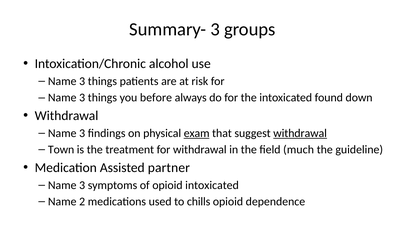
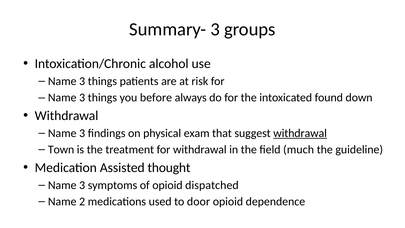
exam underline: present -> none
partner: partner -> thought
opioid intoxicated: intoxicated -> dispatched
chills: chills -> door
